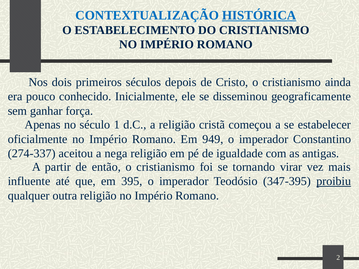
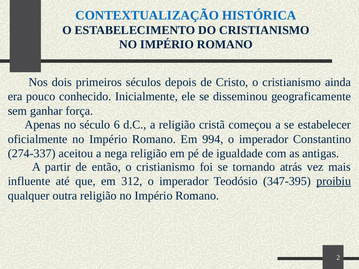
HISTÓRICA underline: present -> none
1: 1 -> 6
949: 949 -> 994
virar: virar -> atrás
395: 395 -> 312
